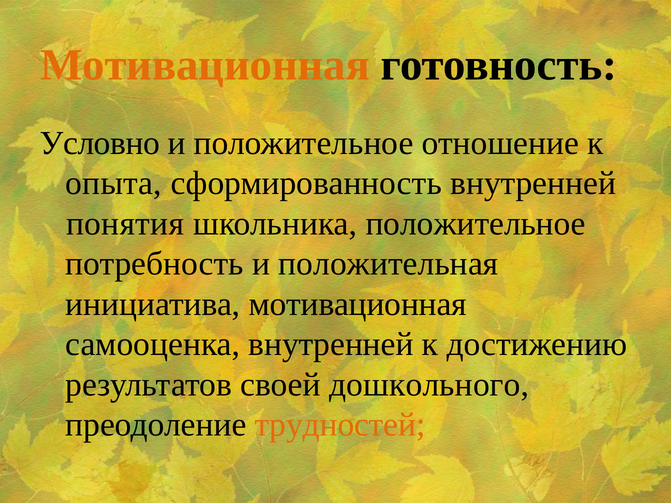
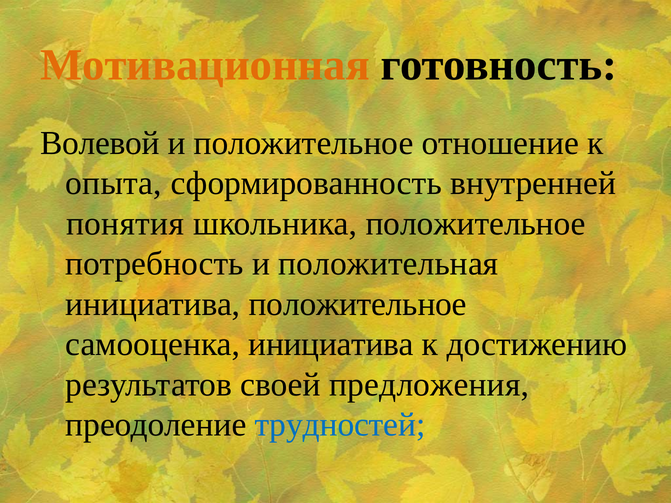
Условно: Условно -> Волевой
инициатива мотивационная: мотивационная -> положительное
самооценка внутренней: внутренней -> инициатива
дошкольного: дошкольного -> предложения
трудностей colour: orange -> blue
